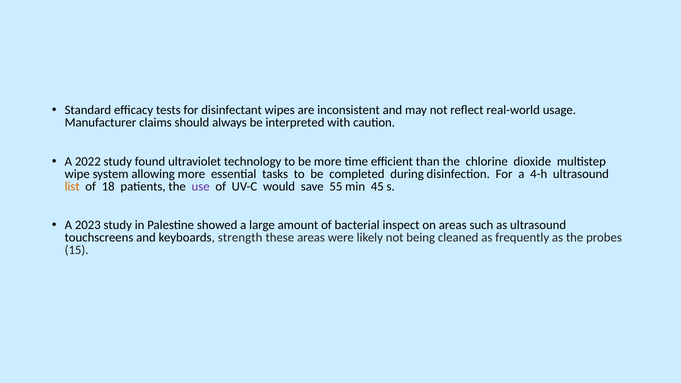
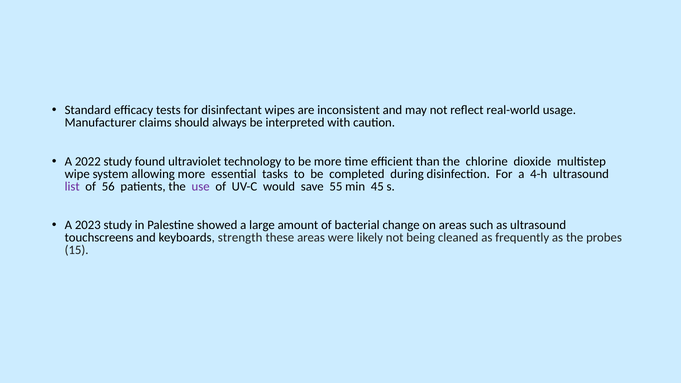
list colour: orange -> purple
18: 18 -> 56
inspect: inspect -> change
